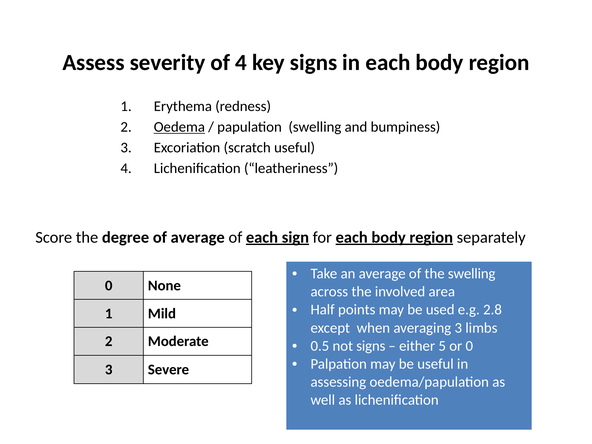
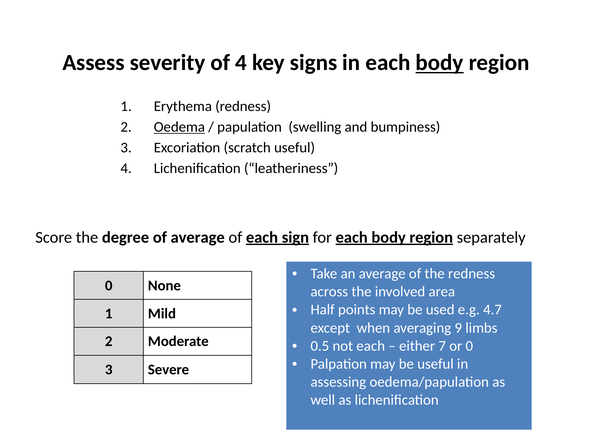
body at (440, 63) underline: none -> present
the swelling: swelling -> redness
2.8: 2.8 -> 4.7
averaging 3: 3 -> 9
not signs: signs -> each
5: 5 -> 7
